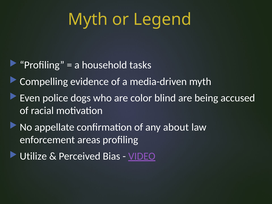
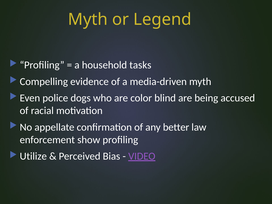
about: about -> better
areas: areas -> show
